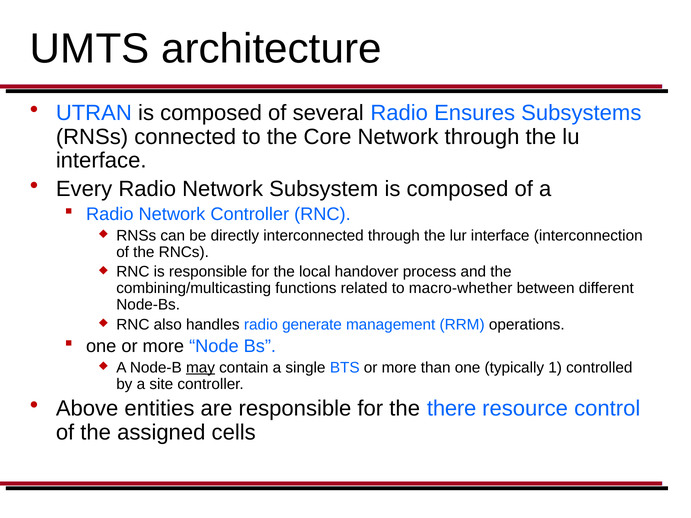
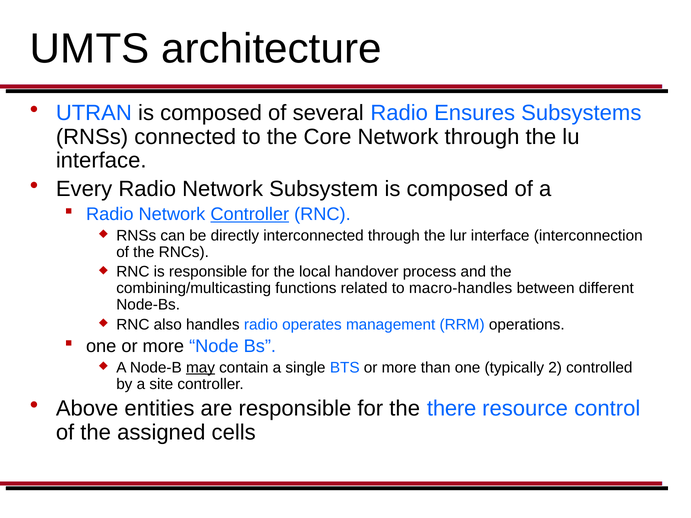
Controller at (250, 214) underline: none -> present
macro-whether: macro-whether -> macro-handles
generate: generate -> operates
1: 1 -> 2
